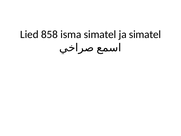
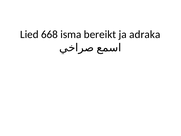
858: 858 -> 668
isma simatel: simatel -> bereikt
ja simatel: simatel -> adraka
